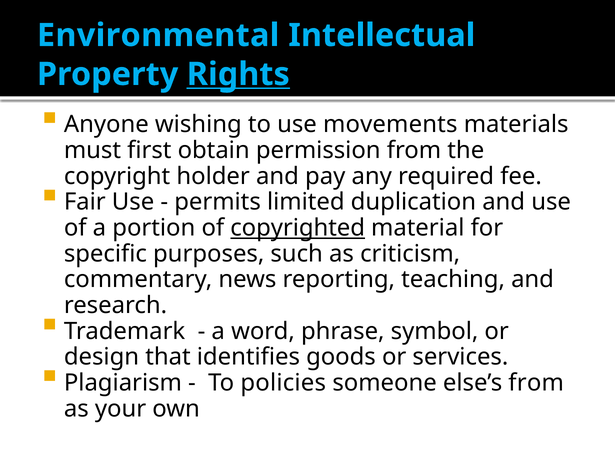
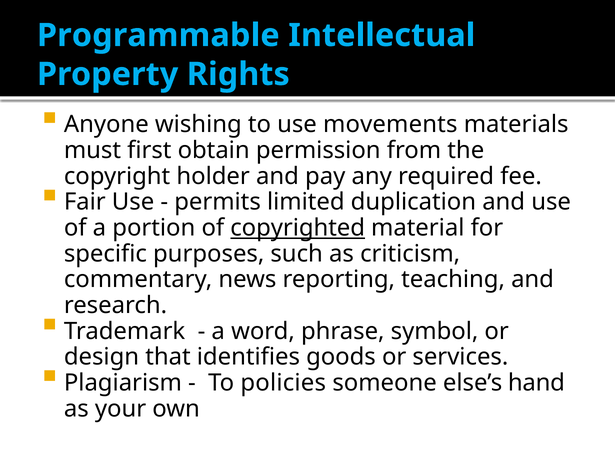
Environmental: Environmental -> Programmable
Rights underline: present -> none
else’s from: from -> hand
